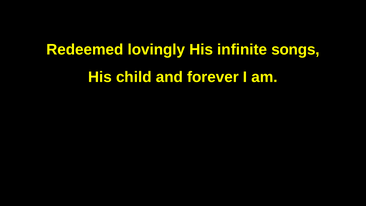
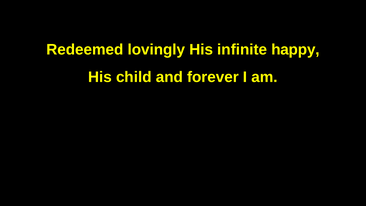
songs: songs -> happy
